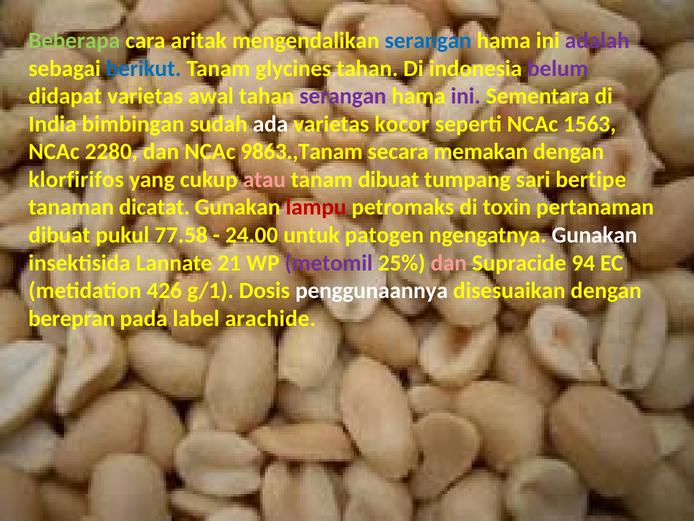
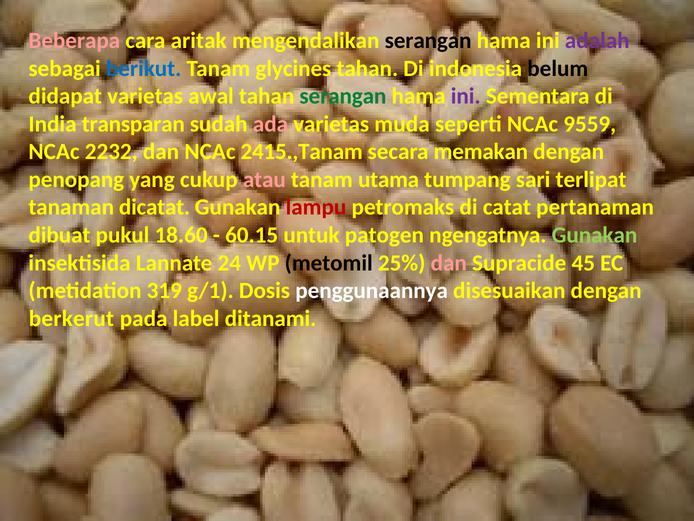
Beberapa colour: light green -> pink
serangan at (428, 41) colour: blue -> black
belum colour: purple -> black
serangan at (343, 96) colour: purple -> green
bimbingan: bimbingan -> transparan
ada colour: white -> pink
kocor: kocor -> muda
1563: 1563 -> 9559
2280: 2280 -> 2232
9863.,Tanam: 9863.,Tanam -> 2415.,Tanam
klorfirifos: klorfirifos -> penopang
tanam dibuat: dibuat -> utama
bertipe: bertipe -> terlipat
toxin: toxin -> catat
77.58: 77.58 -> 18.60
24.00: 24.00 -> 60.15
Gunakan at (595, 235) colour: white -> light green
21: 21 -> 24
metomil colour: purple -> black
94: 94 -> 45
426: 426 -> 319
berepran: berepran -> berkerut
arachide: arachide -> ditanami
